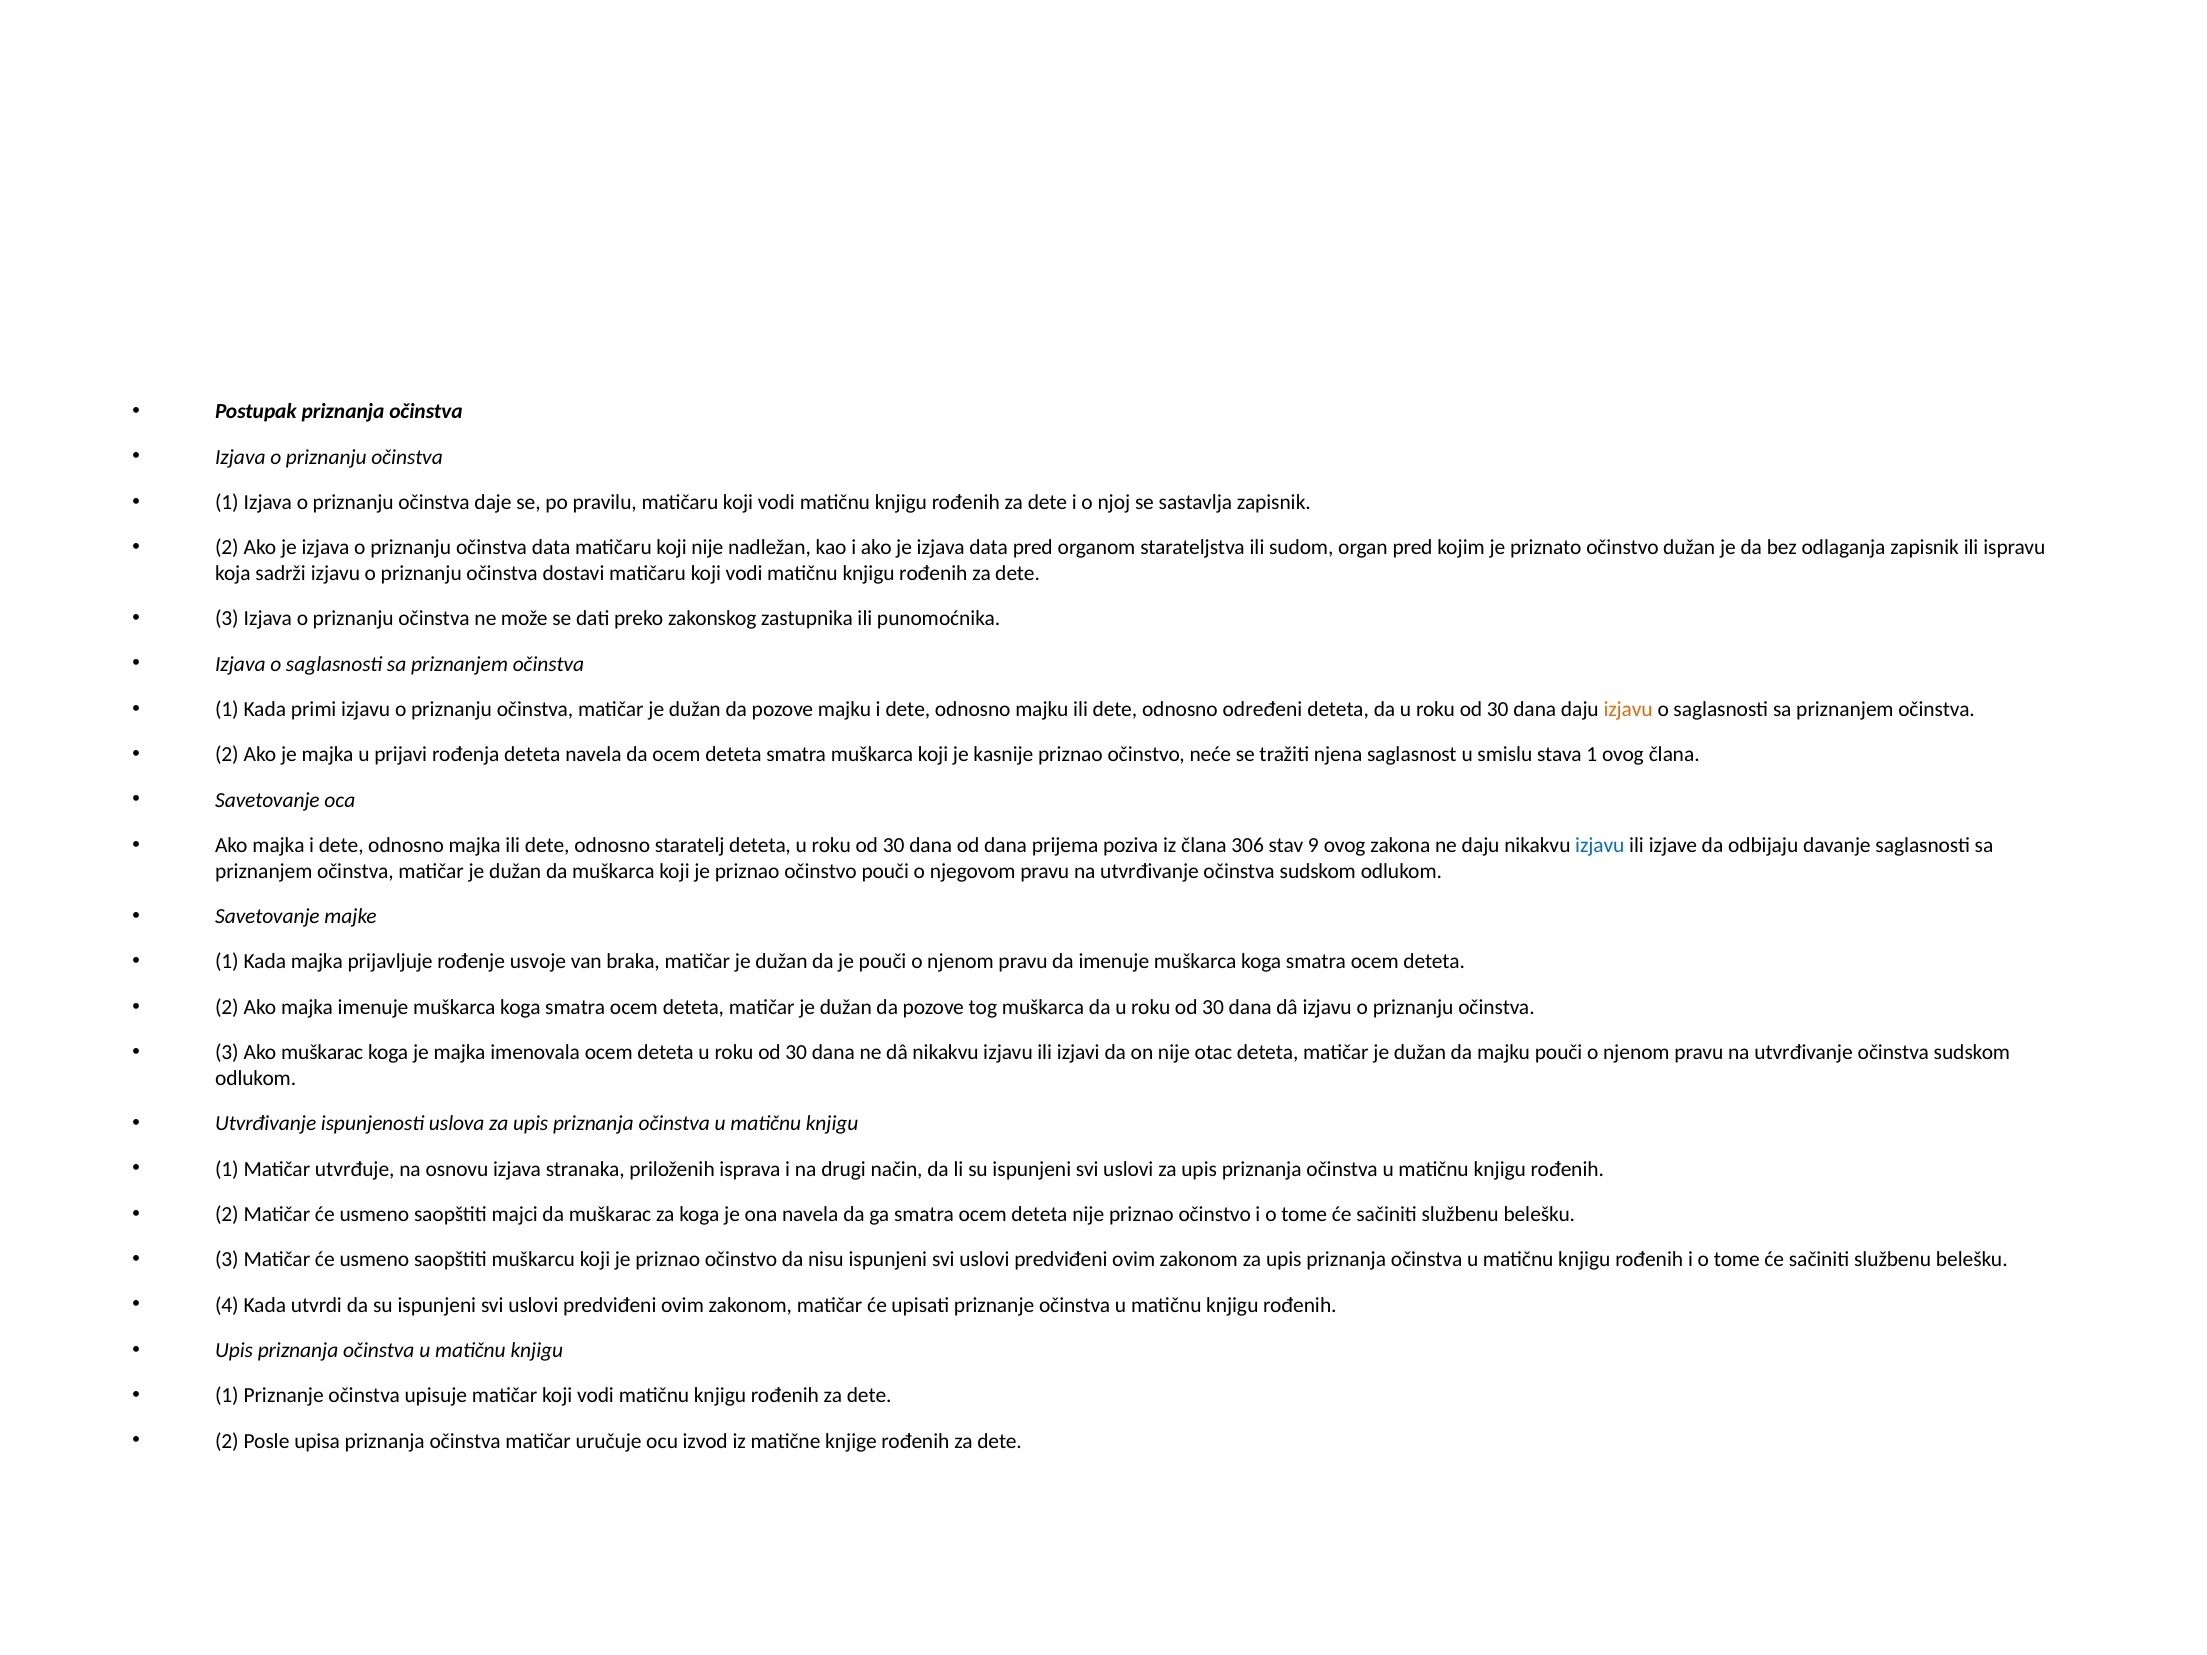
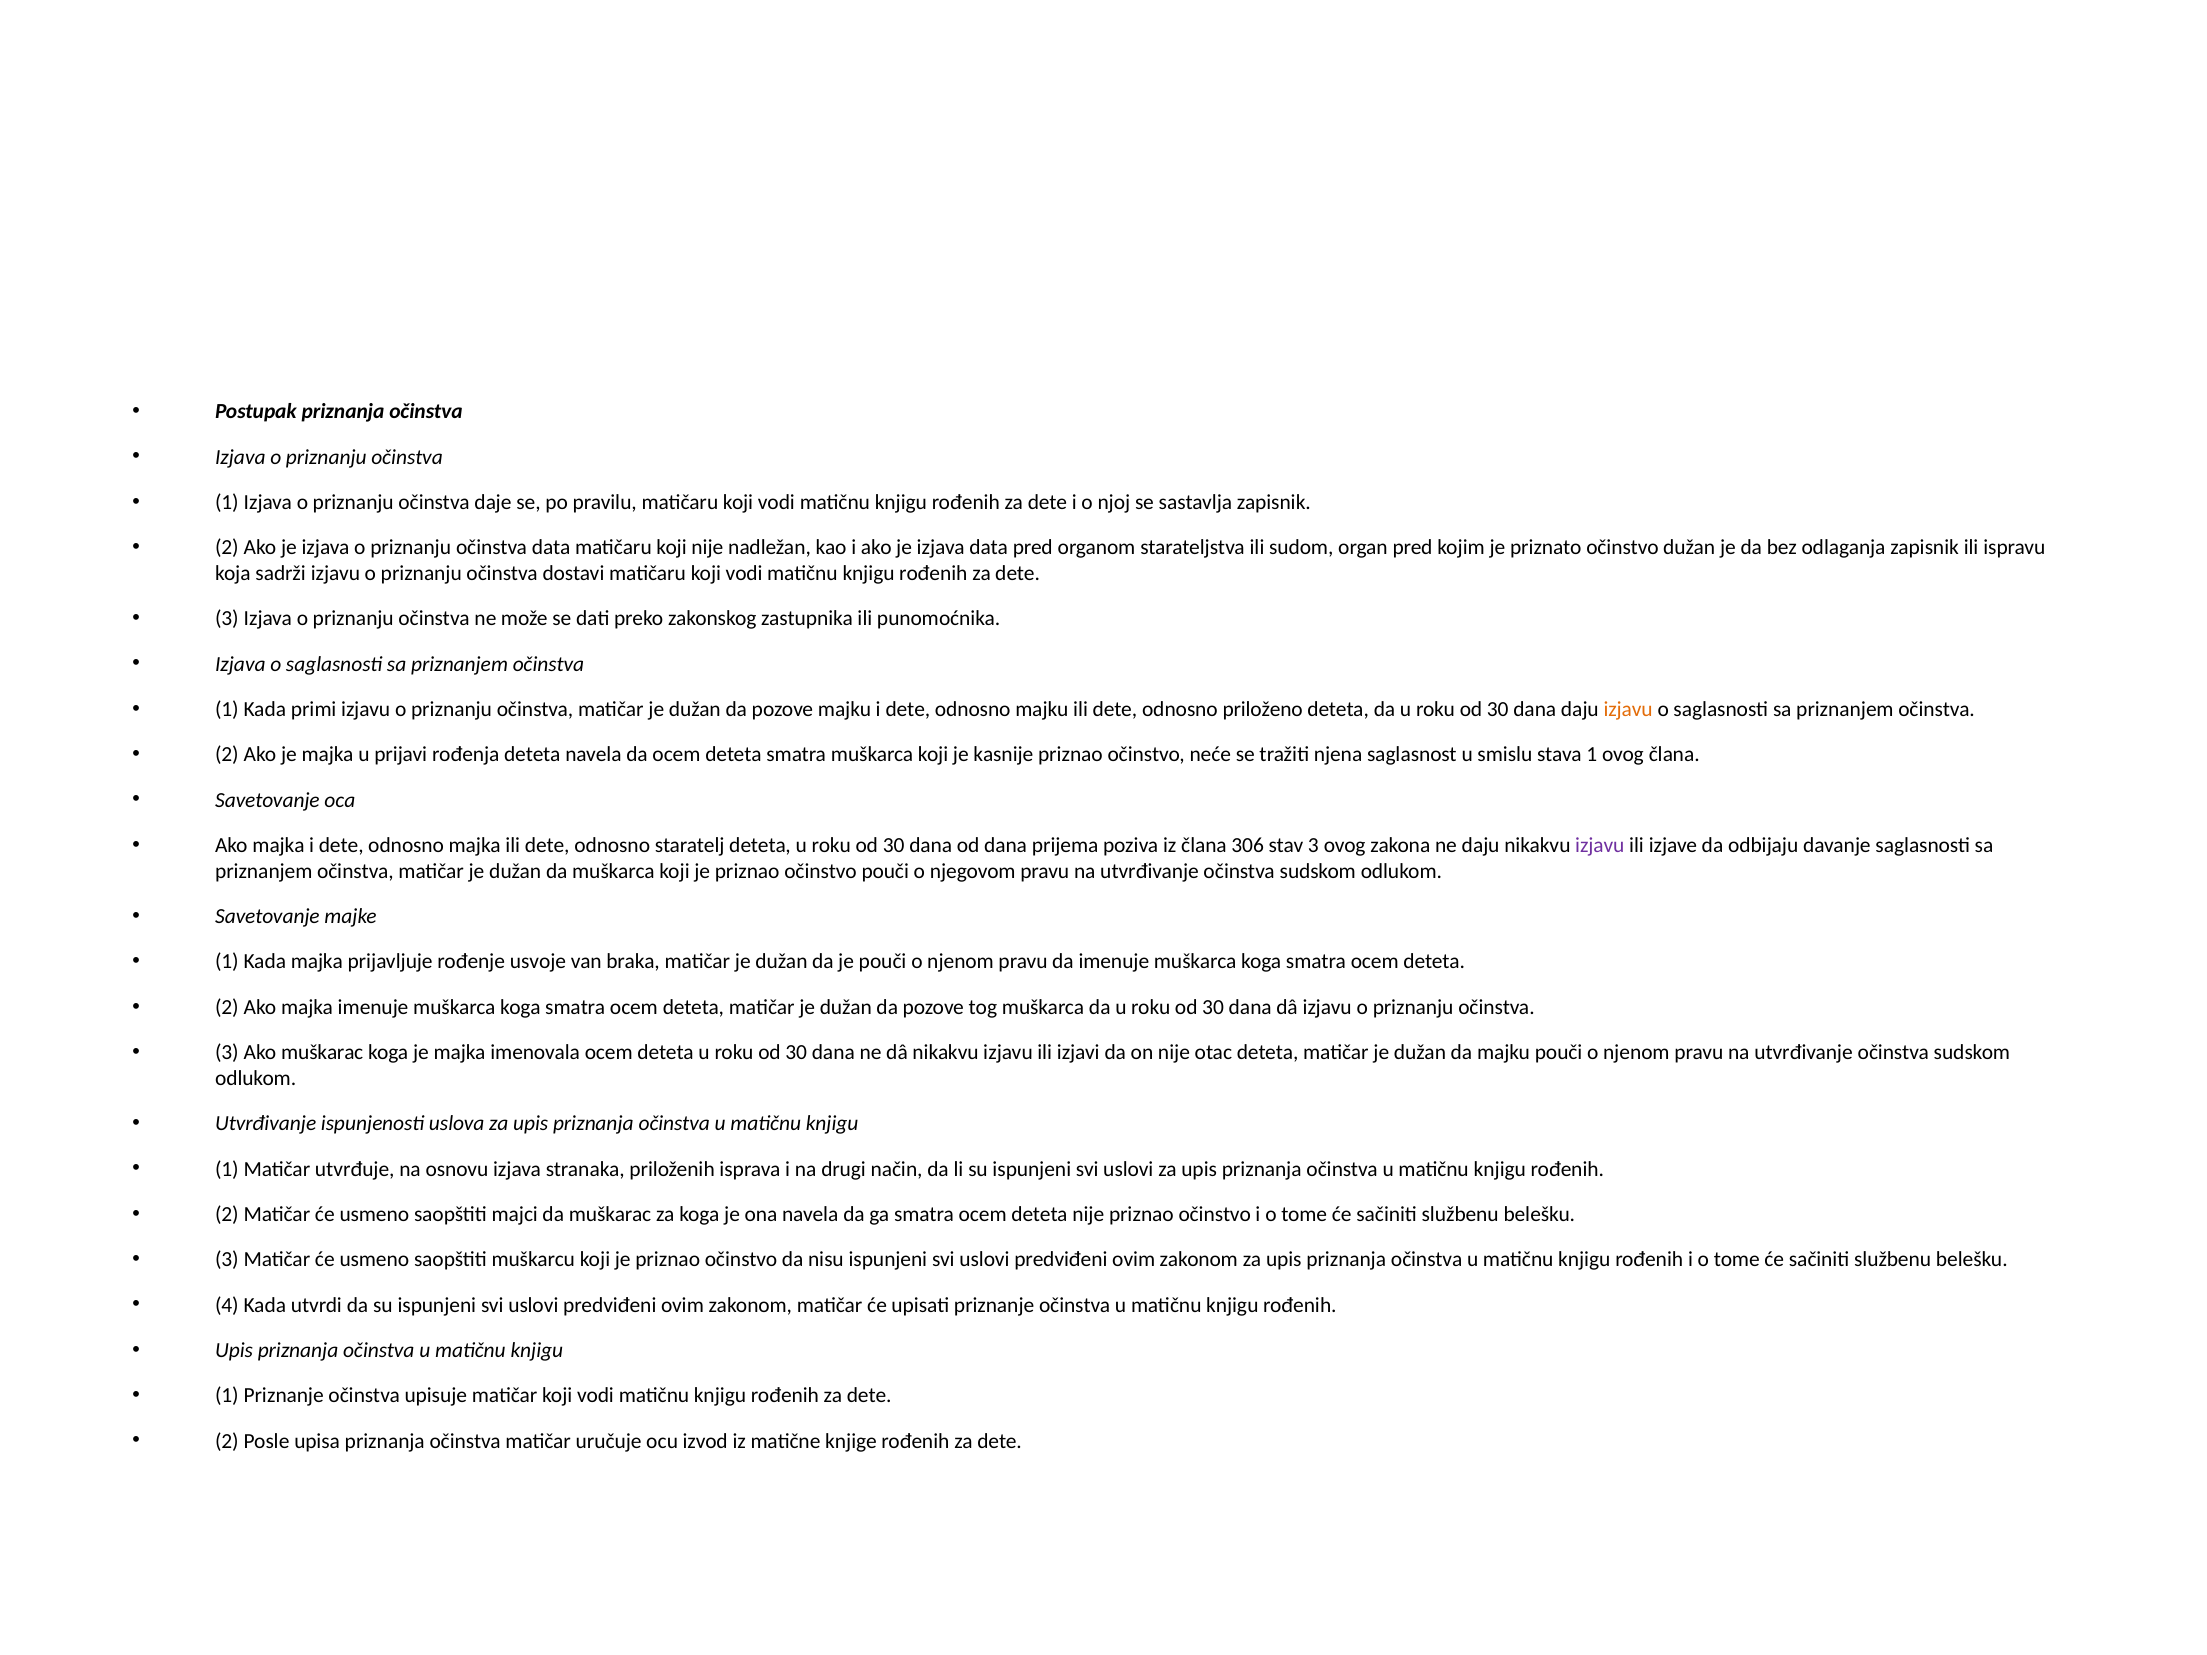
određeni: određeni -> priloženo
stav 9: 9 -> 3
izjavu at (1600, 846) colour: blue -> purple
